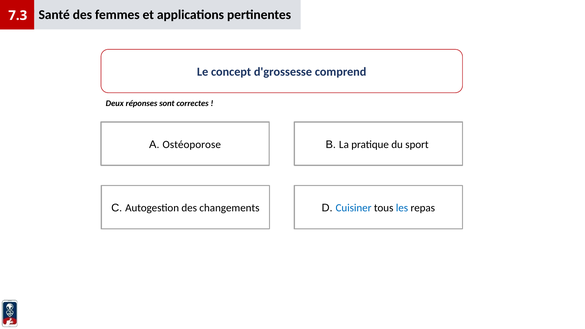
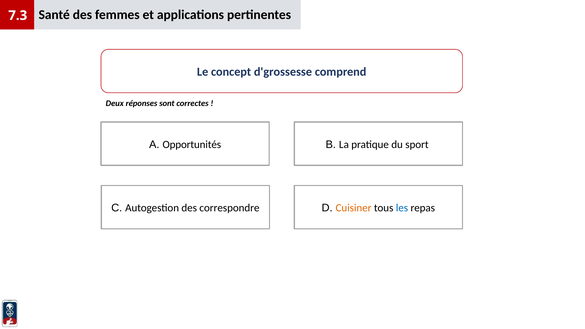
Ostéoporose: Ostéoporose -> Opportunités
changements: changements -> correspondre
Cuisiner colour: blue -> orange
